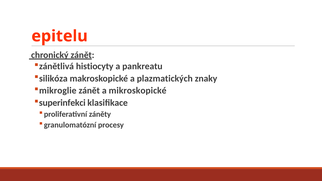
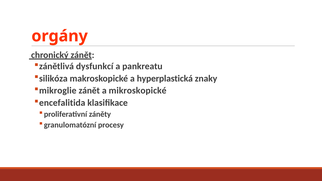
epitelu: epitelu -> orgány
histiocyty: histiocyty -> dysfunkcí
plazmatických: plazmatických -> hyperplastická
superinfekci: superinfekci -> encefalitida
